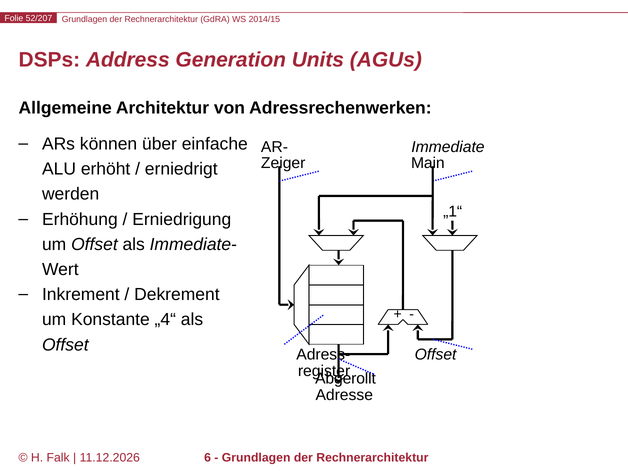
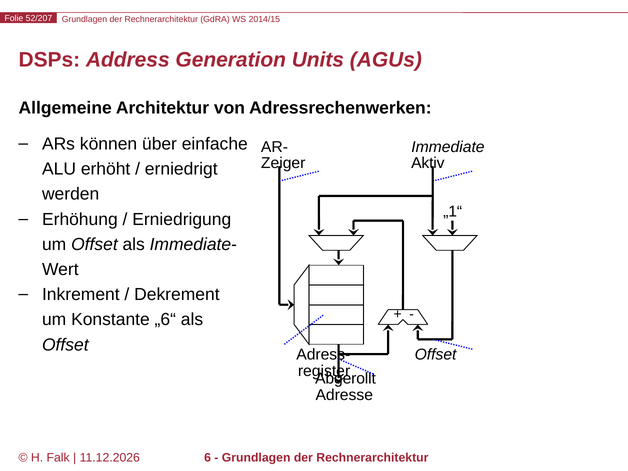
Main: Main -> Aktiv
„4“: „4“ -> „6“
